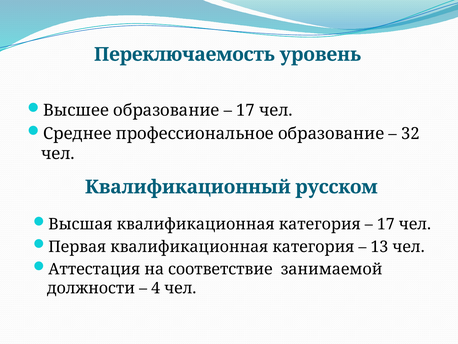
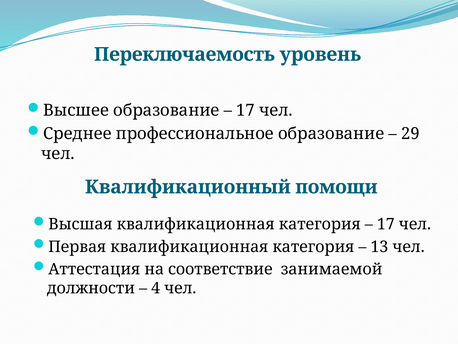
32: 32 -> 29
русском: русском -> помощи
